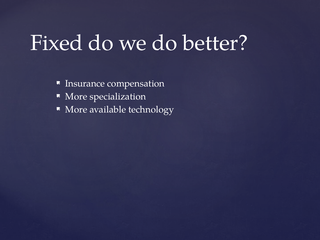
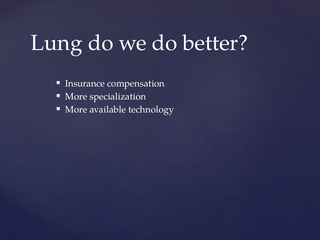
Fixed: Fixed -> Lung
